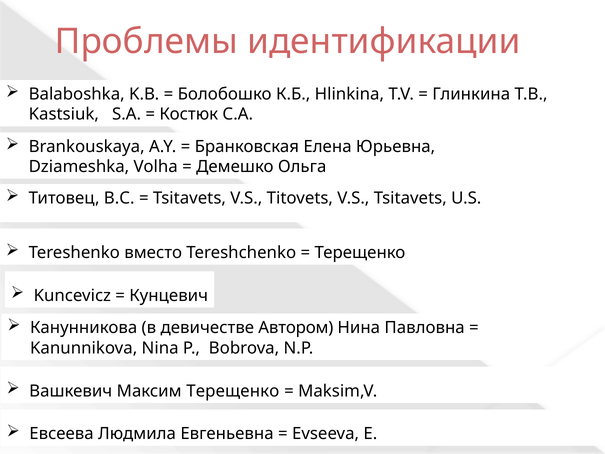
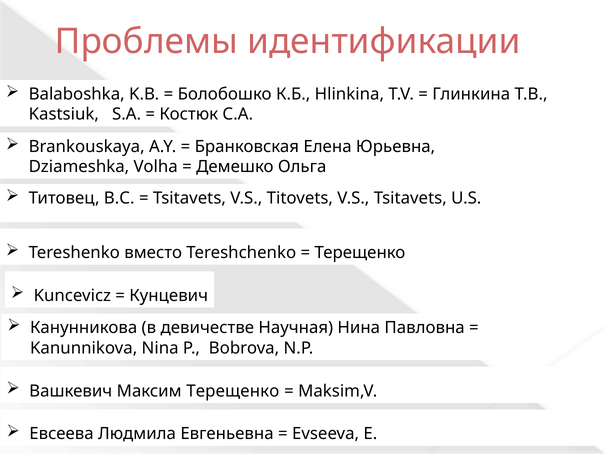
Автором: Автором -> Научная
